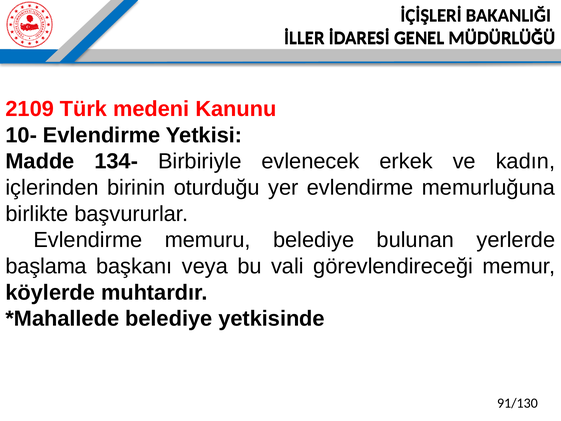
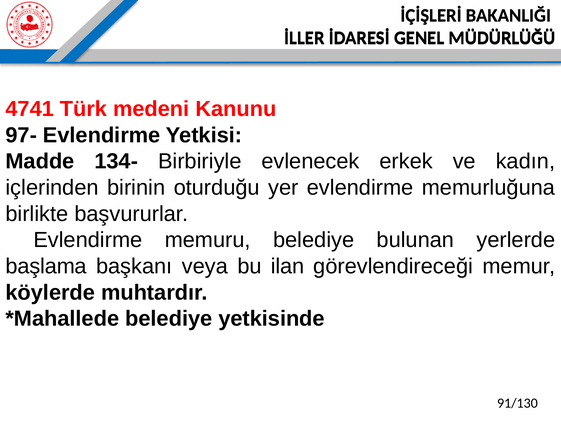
2109: 2109 -> 4741
10-: 10- -> 97-
vali: vali -> ilan
